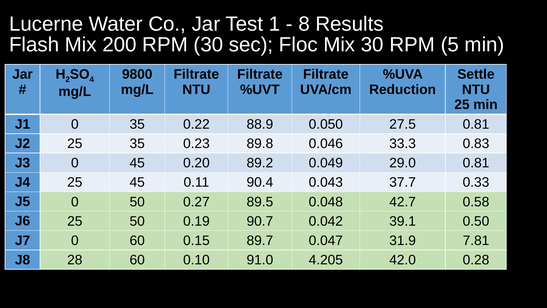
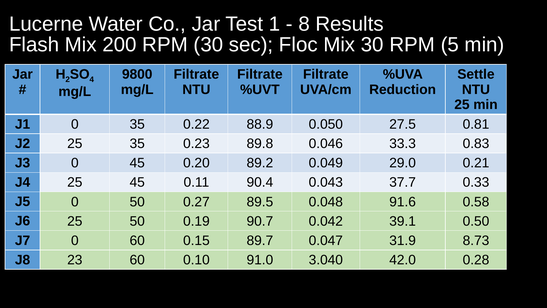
29.0 0.81: 0.81 -> 0.21
42.7: 42.7 -> 91.6
7.81: 7.81 -> 8.73
28: 28 -> 23
4.205: 4.205 -> 3.040
